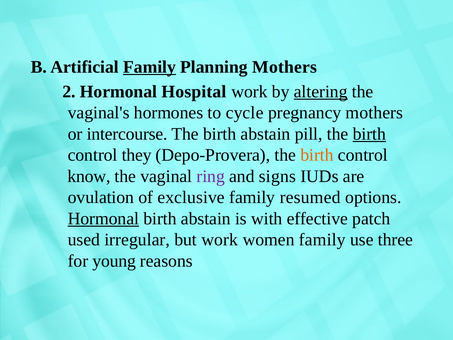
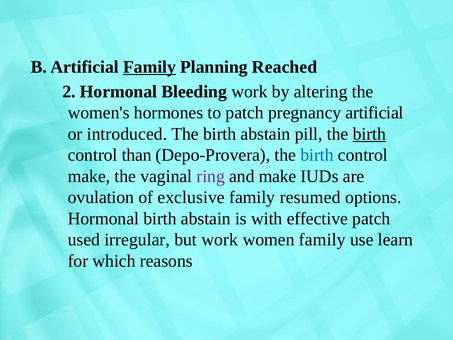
Planning Mothers: Mothers -> Reached
Hospital: Hospital -> Bleeding
altering underline: present -> none
vaginal's: vaginal's -> women's
to cycle: cycle -> patch
pregnancy mothers: mothers -> artificial
intercourse: intercourse -> introduced
they: they -> than
birth at (317, 155) colour: orange -> blue
know at (89, 176): know -> make
and signs: signs -> make
Hormonal at (103, 219) underline: present -> none
three: three -> learn
young: young -> which
